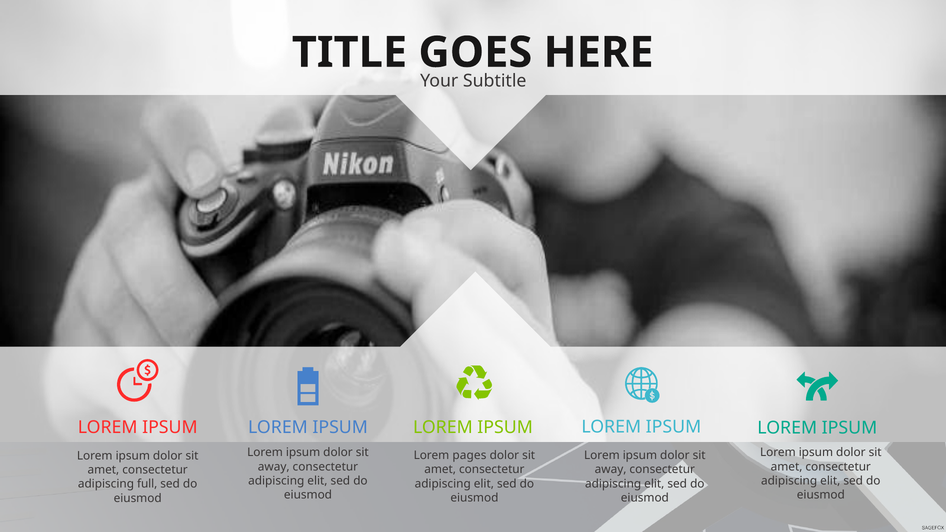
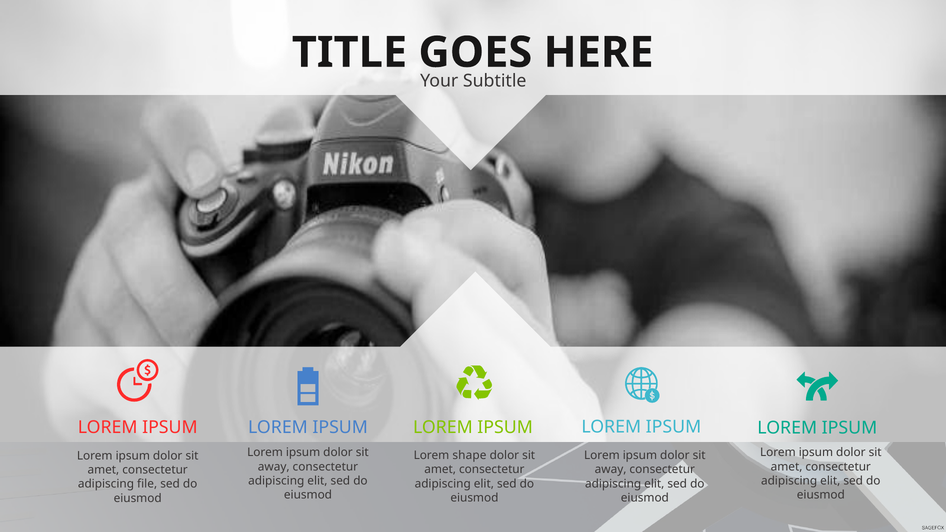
pages: pages -> shape
full: full -> file
